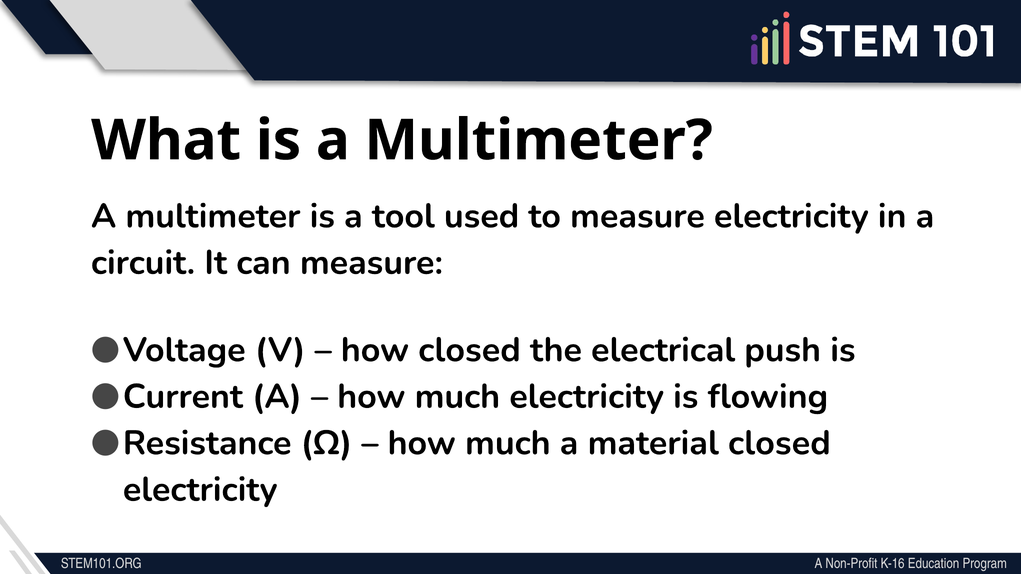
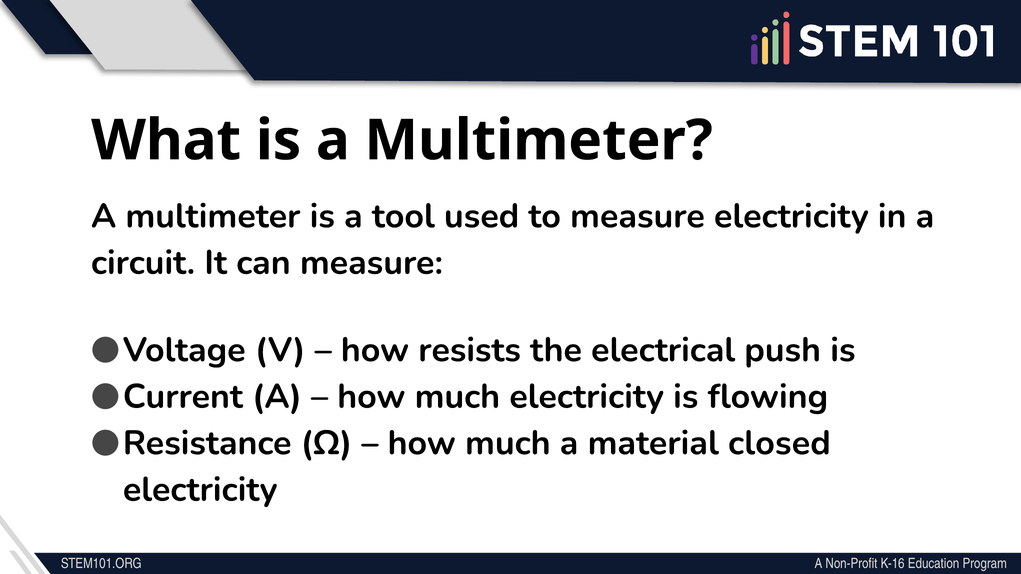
how closed: closed -> resists
